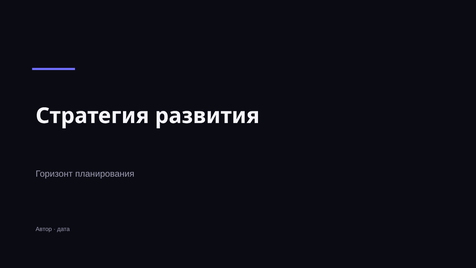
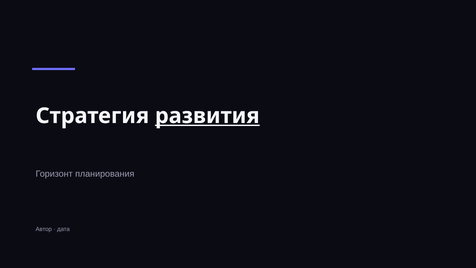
развития underline: none -> present
